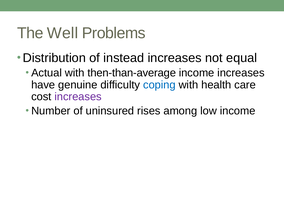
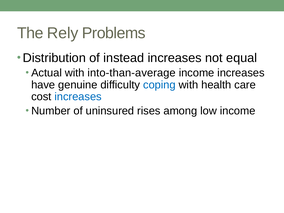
Well: Well -> Rely
then-than-average: then-than-average -> into-than-average
increases at (78, 97) colour: purple -> blue
